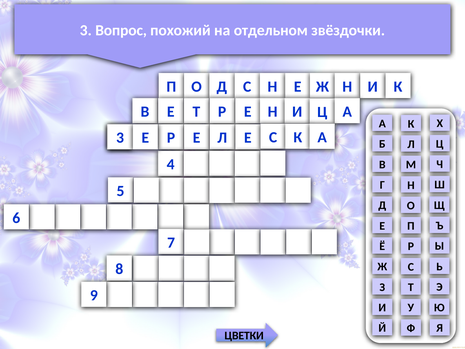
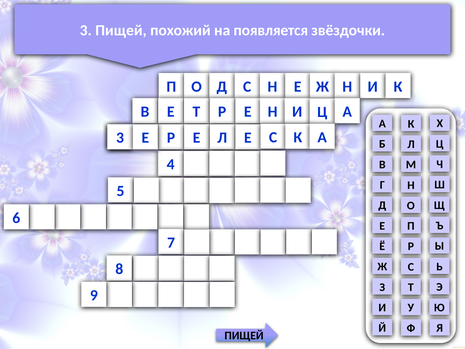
3 Вопрос: Вопрос -> Пищей
отдельном: отдельном -> появляется
ЦВЕТКИ at (244, 336): ЦВЕТКИ -> ПИЩЕЙ
